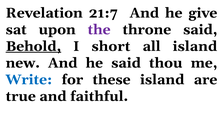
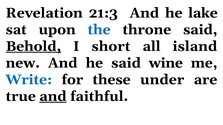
21:7: 21:7 -> 21:3
give: give -> lake
the colour: purple -> blue
thou: thou -> wine
these island: island -> under
and at (53, 97) underline: none -> present
